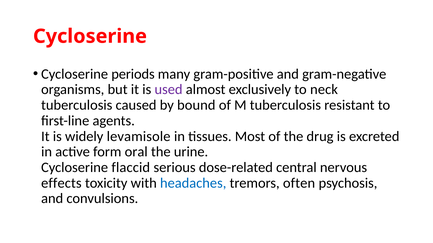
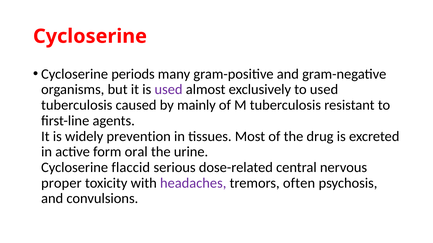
to neck: neck -> used
bound: bound -> mainly
levamisole: levamisole -> prevention
effects: effects -> proper
headaches colour: blue -> purple
